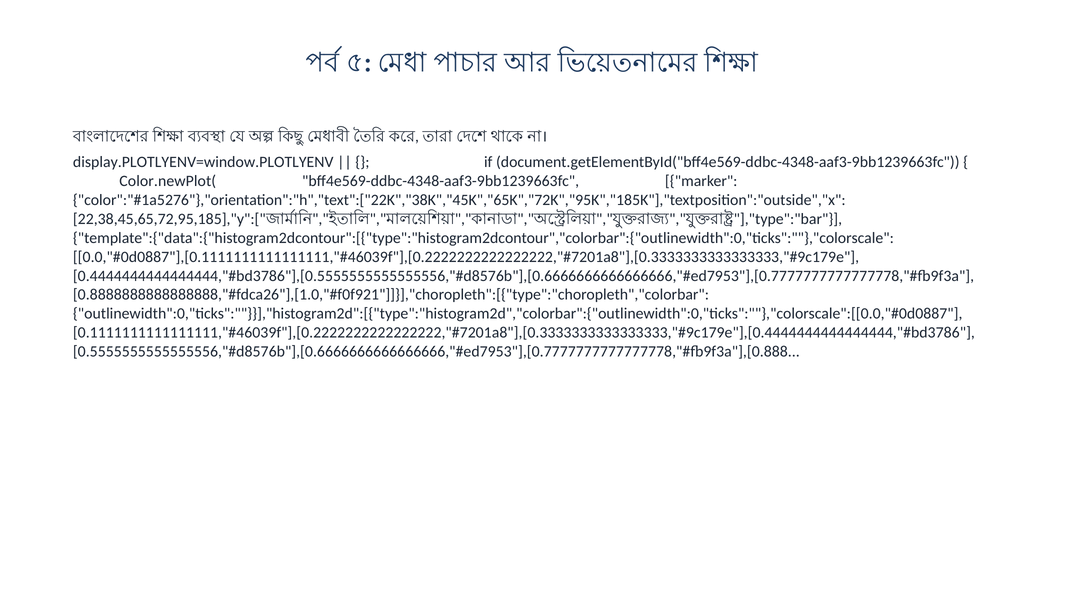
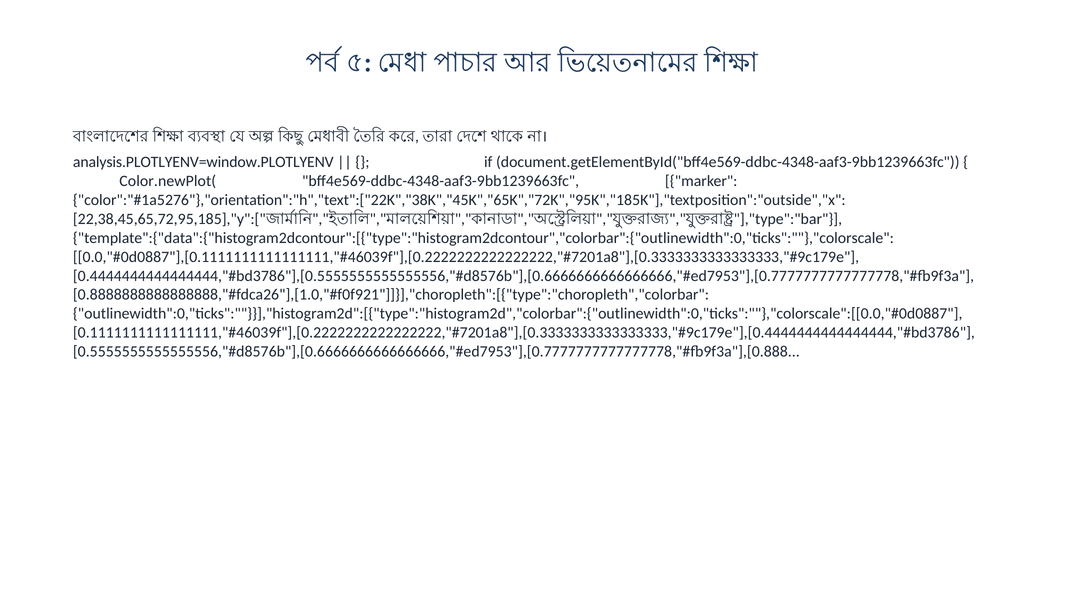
display.PLOTLYENV=window.PLOTLYENV: display.PLOTLYENV=window.PLOTLYENV -> analysis.PLOTLYENV=window.PLOTLYENV
